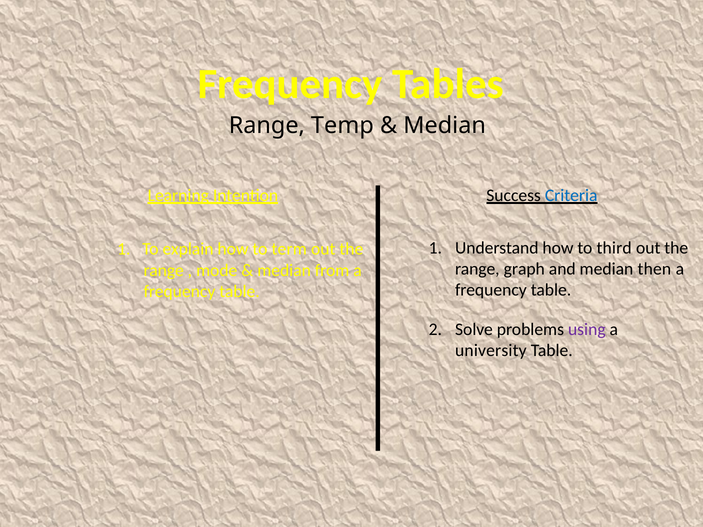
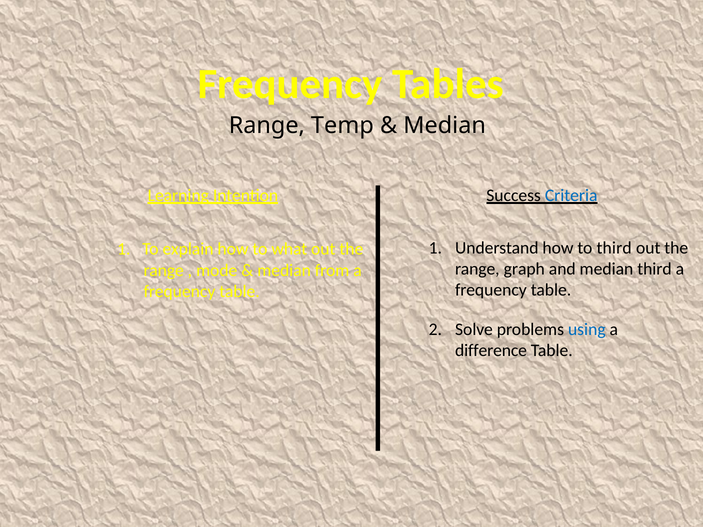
term: term -> what
median then: then -> third
using colour: purple -> blue
university: university -> difference
